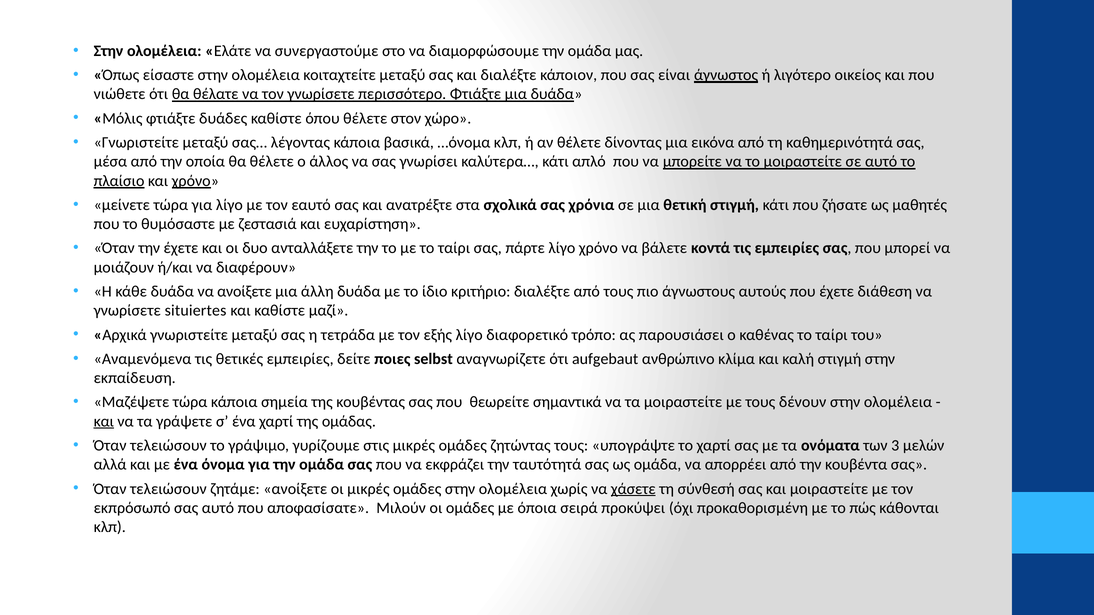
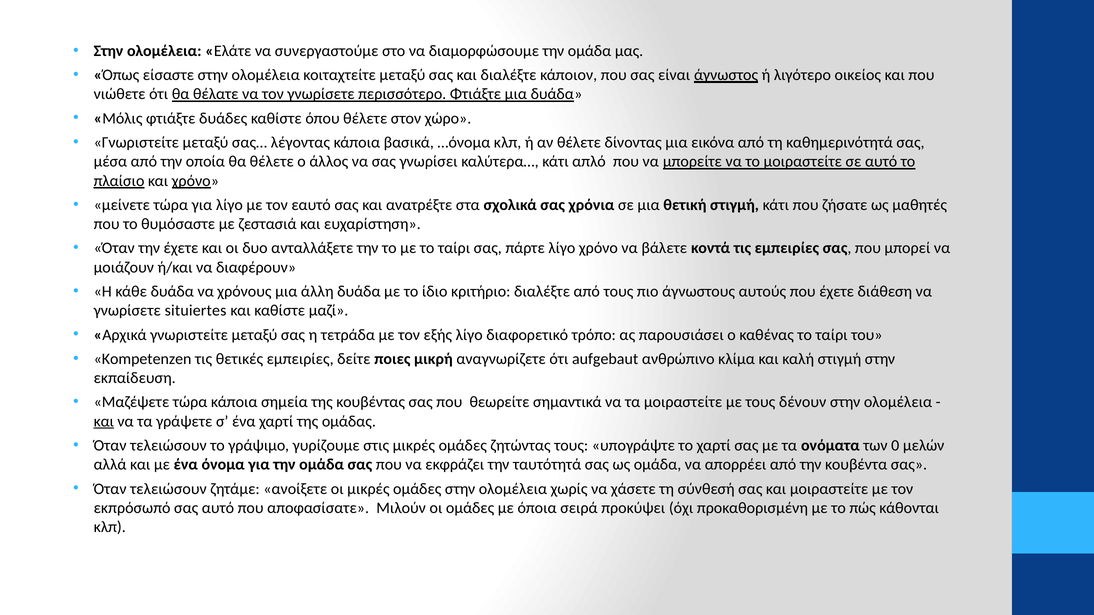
να ανοίξετε: ανοίξετε -> χρόνους
Αναμενόμενα: Αναμενόμενα -> Kompetenzen
selbst: selbst -> μικρή
3: 3 -> 0
χάσετε underline: present -> none
